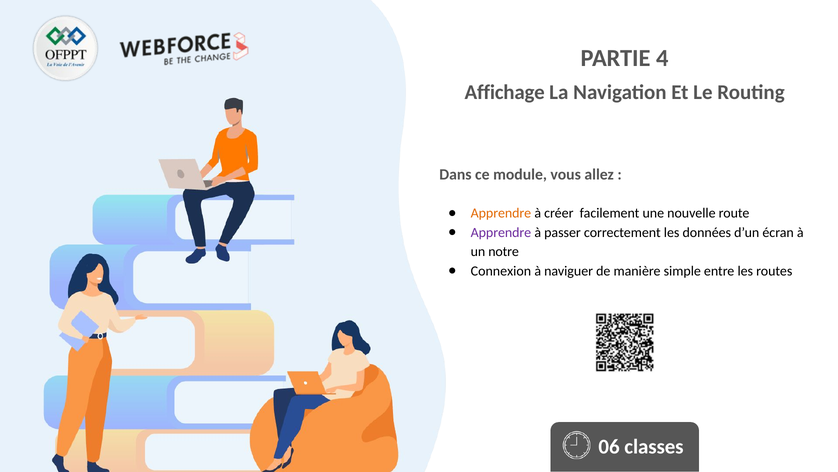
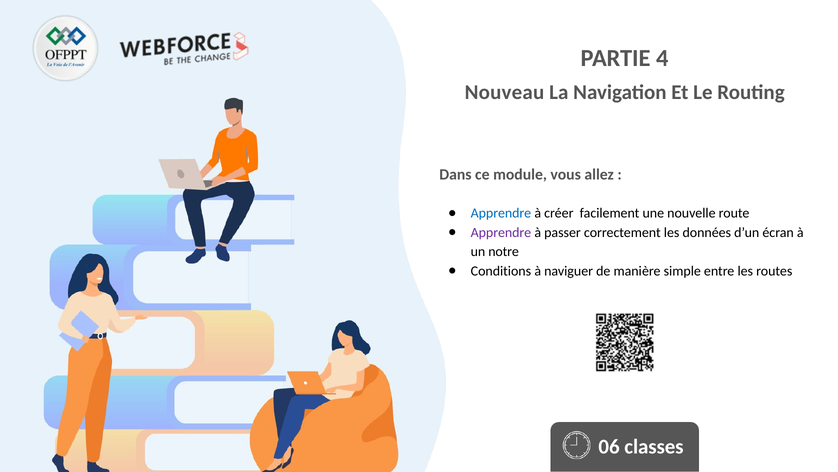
Affichage: Affichage -> Nouveau
Apprendre at (501, 213) colour: orange -> blue
Connexion: Connexion -> Conditions
